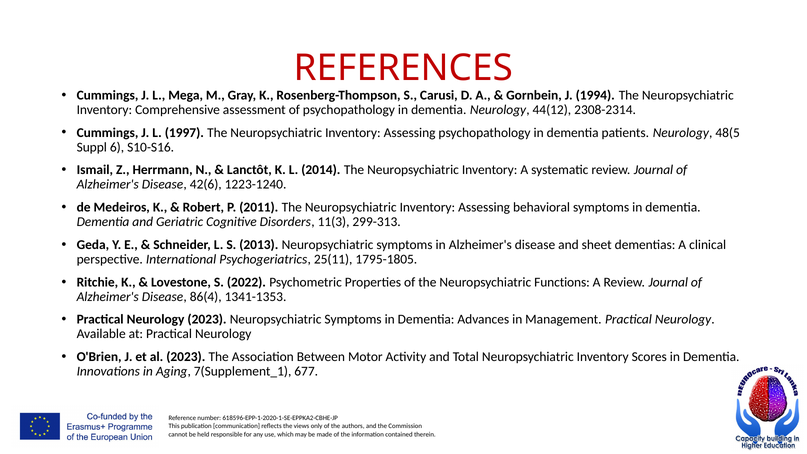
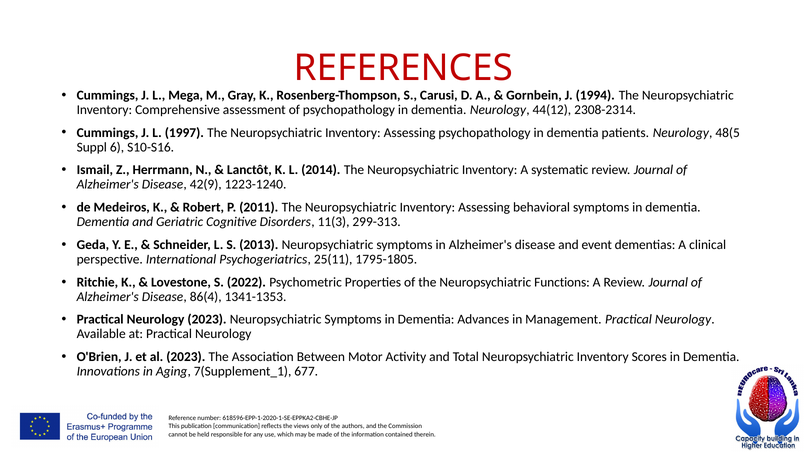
42(6: 42(6 -> 42(9
sheet: sheet -> event
